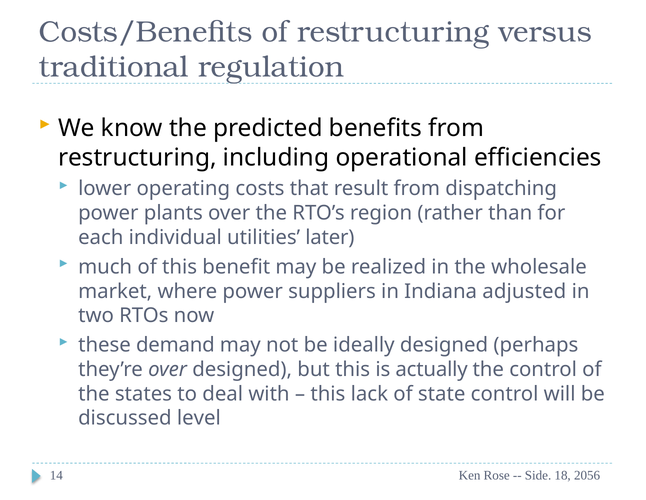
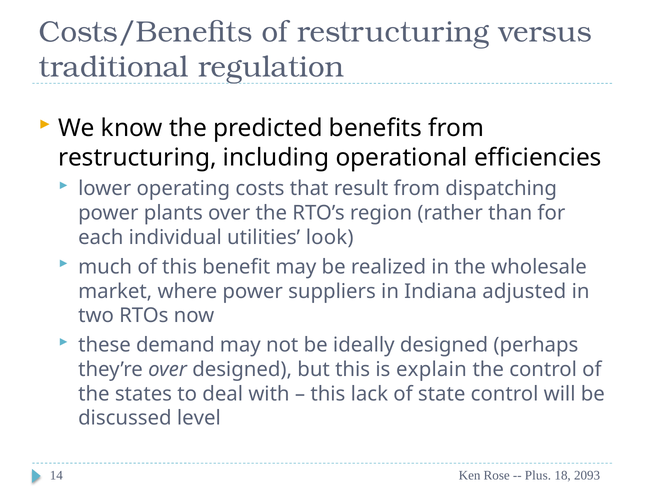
later: later -> look
actually: actually -> explain
Side: Side -> Plus
2056: 2056 -> 2093
